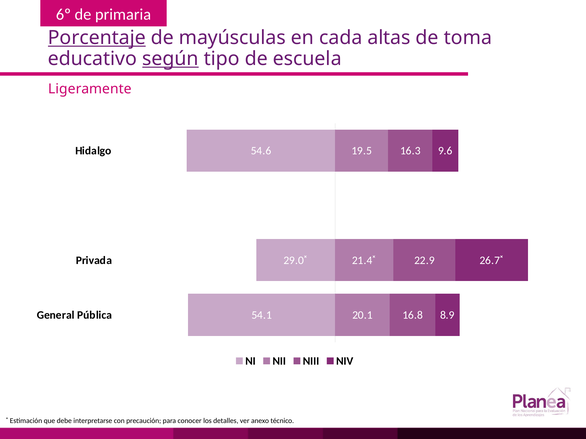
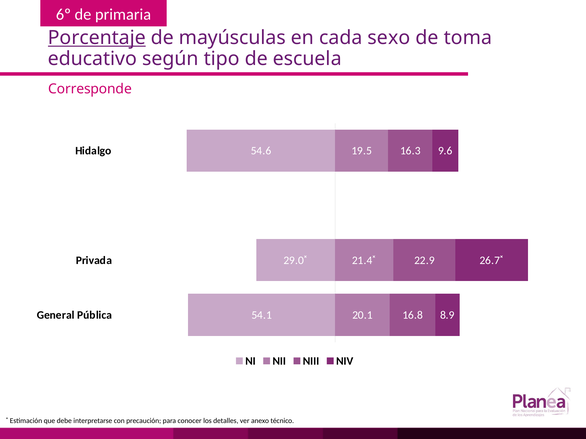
altas: altas -> sexo
según underline: present -> none
Ligeramente: Ligeramente -> Corresponde
